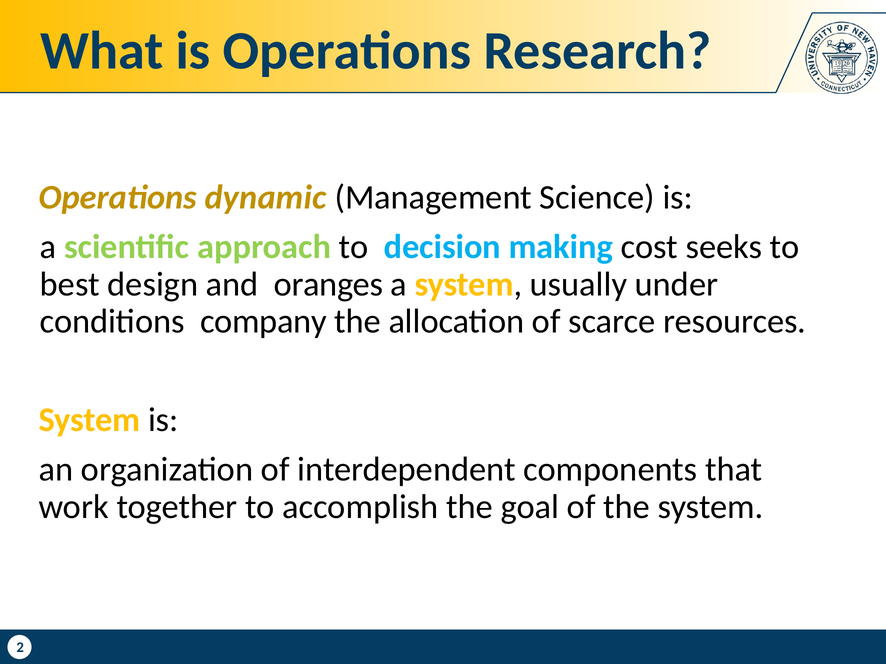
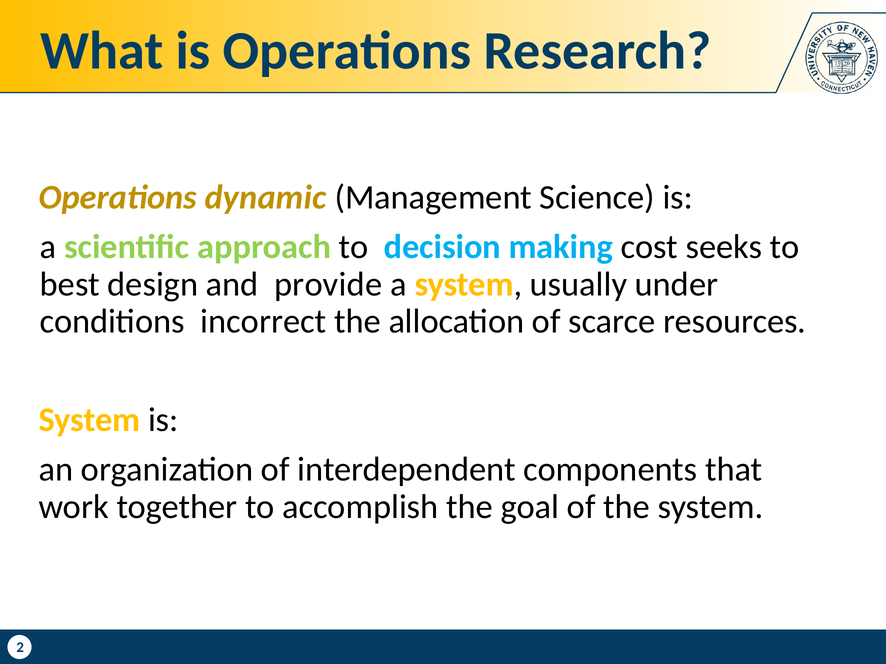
oranges: oranges -> provide
company: company -> incorrect
